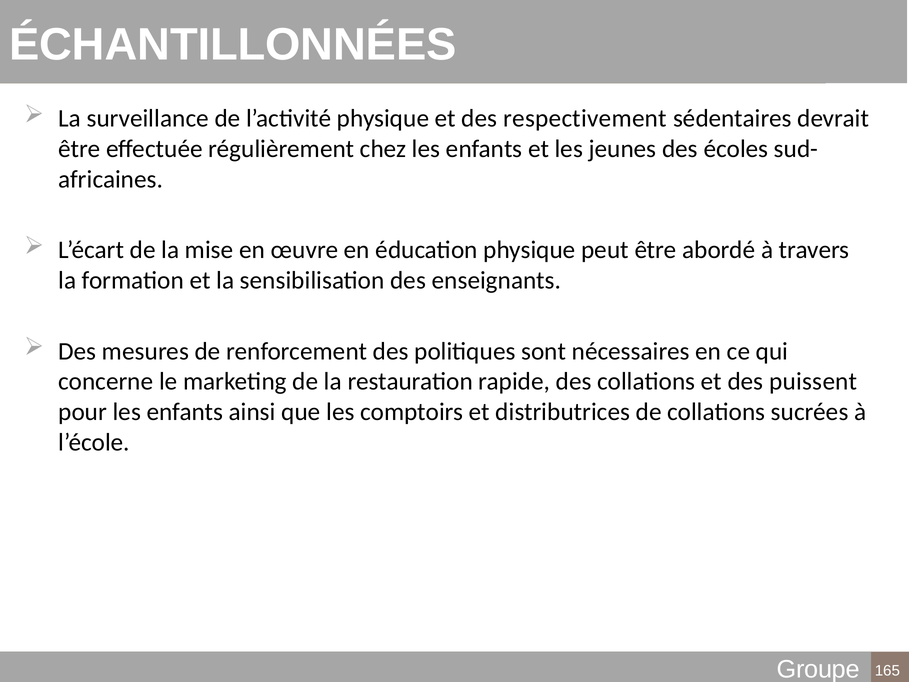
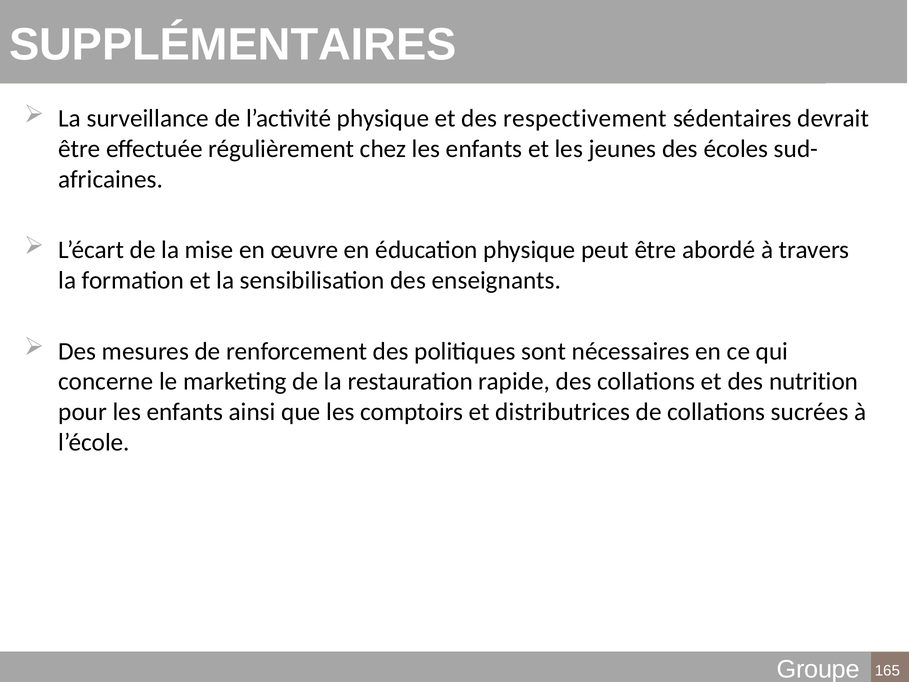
ÉCHANTILLONNÉES: ÉCHANTILLONNÉES -> SUPPLÉMENTAIRES
puissent: puissent -> nutrition
